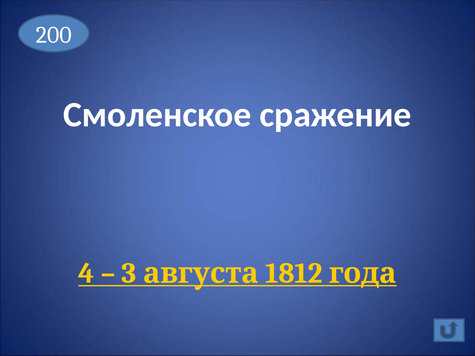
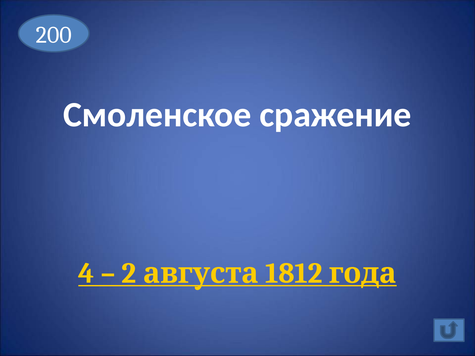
3: 3 -> 2
